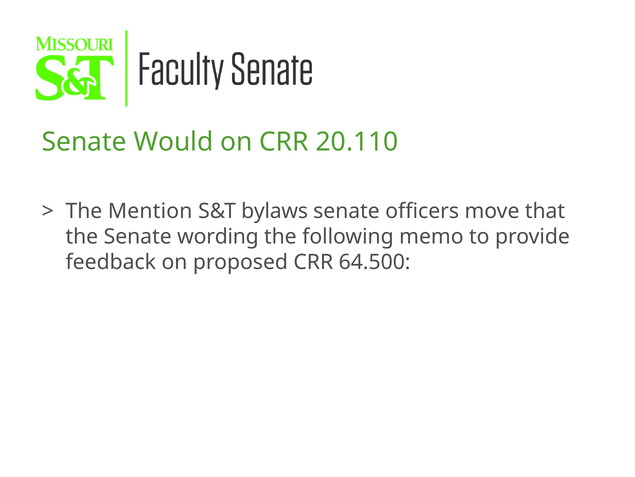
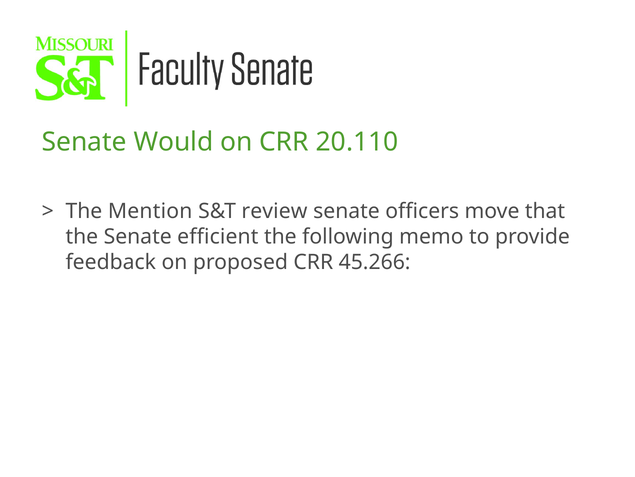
bylaws: bylaws -> review
wording: wording -> efficient
64.500: 64.500 -> 45.266
